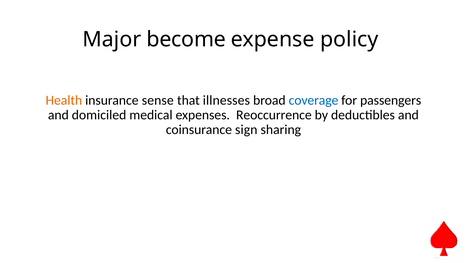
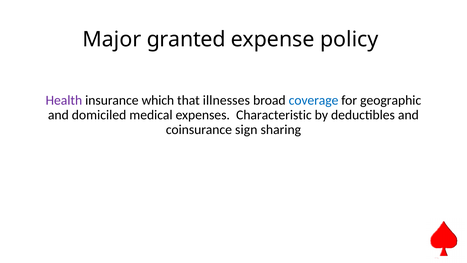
become: become -> granted
Health colour: orange -> purple
sense: sense -> which
passengers: passengers -> geographic
Reoccurrence: Reoccurrence -> Characteristic
